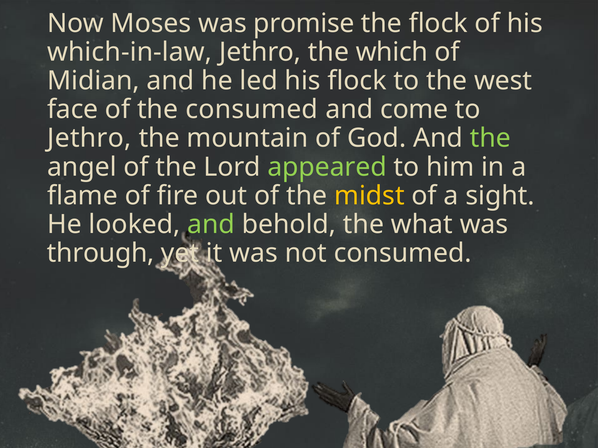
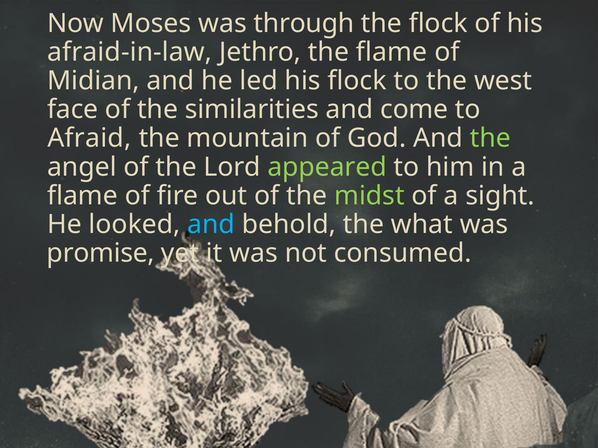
promise: promise -> through
which-in-law: which-in-law -> afraid-in-law
the which: which -> flame
the consumed: consumed -> similarities
Jethro at (89, 138): Jethro -> Afraid
midst colour: yellow -> light green
and at (211, 225) colour: light green -> light blue
through: through -> promise
